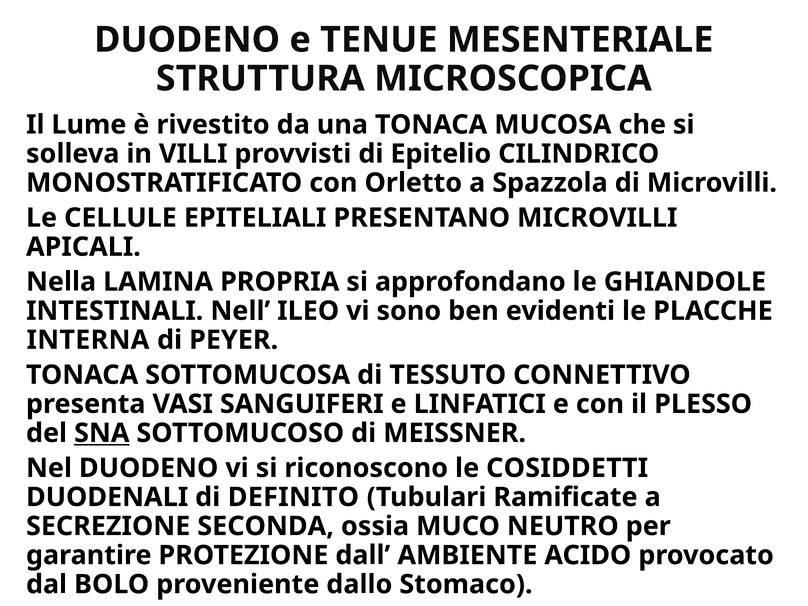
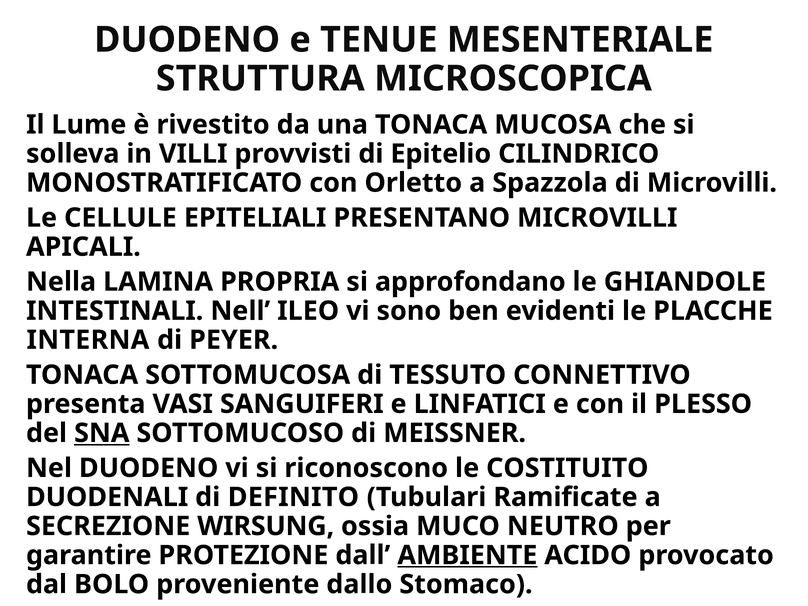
COSIDDETTI: COSIDDETTI -> COSTITUITO
SECONDA: SECONDA -> WIRSUNG
AMBIENTE underline: none -> present
